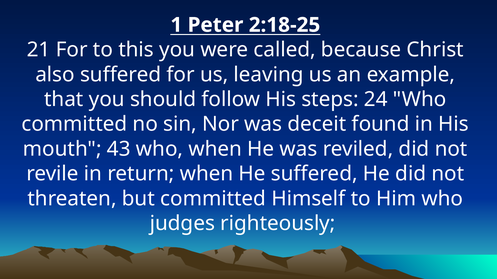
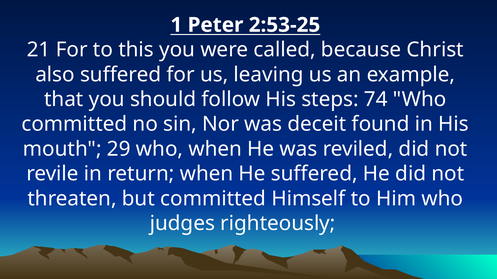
2:18-25: 2:18-25 -> 2:53-25
24: 24 -> 74
43: 43 -> 29
